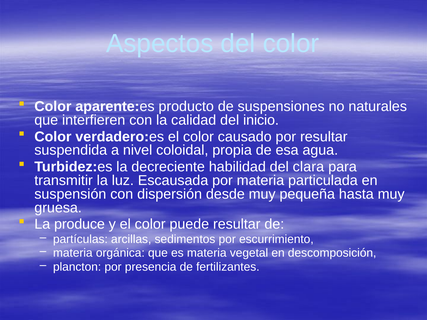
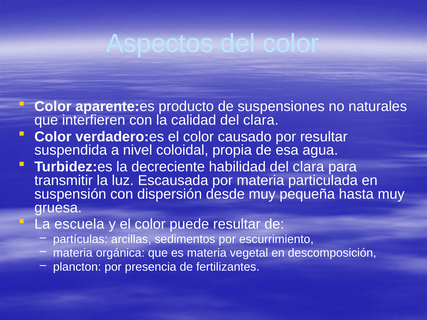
calidad del inicio: inicio -> clara
produce: produce -> escuela
